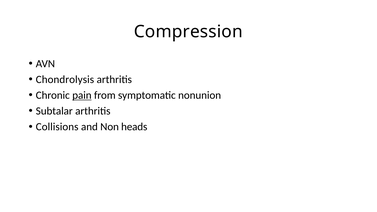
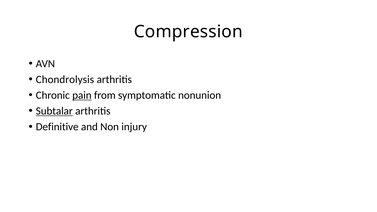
Subtalar underline: none -> present
Collisions: Collisions -> Definitive
heads: heads -> injury
